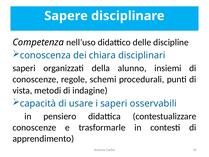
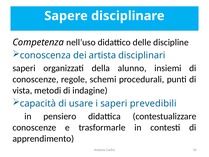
chiara: chiara -> artista
osservabili: osservabili -> prevedibili
